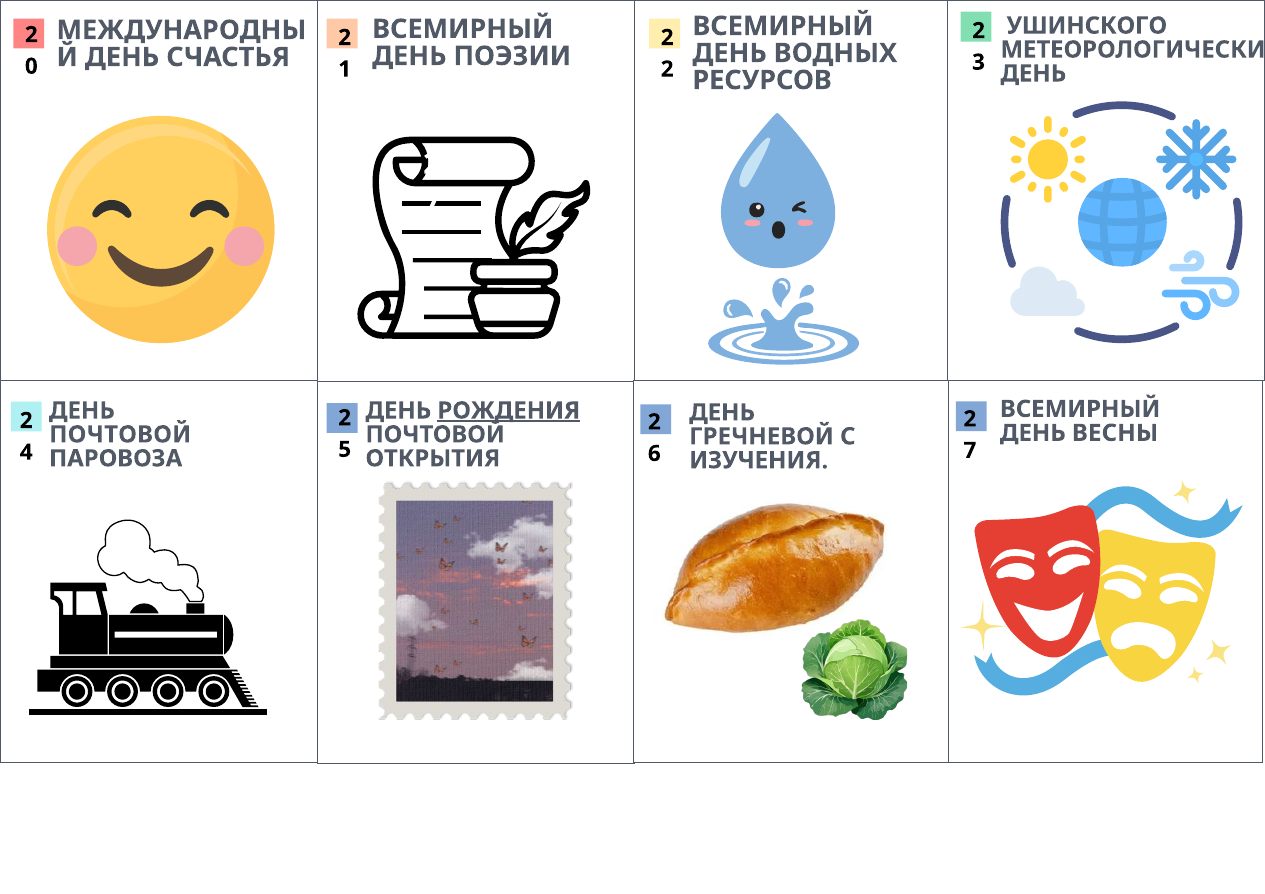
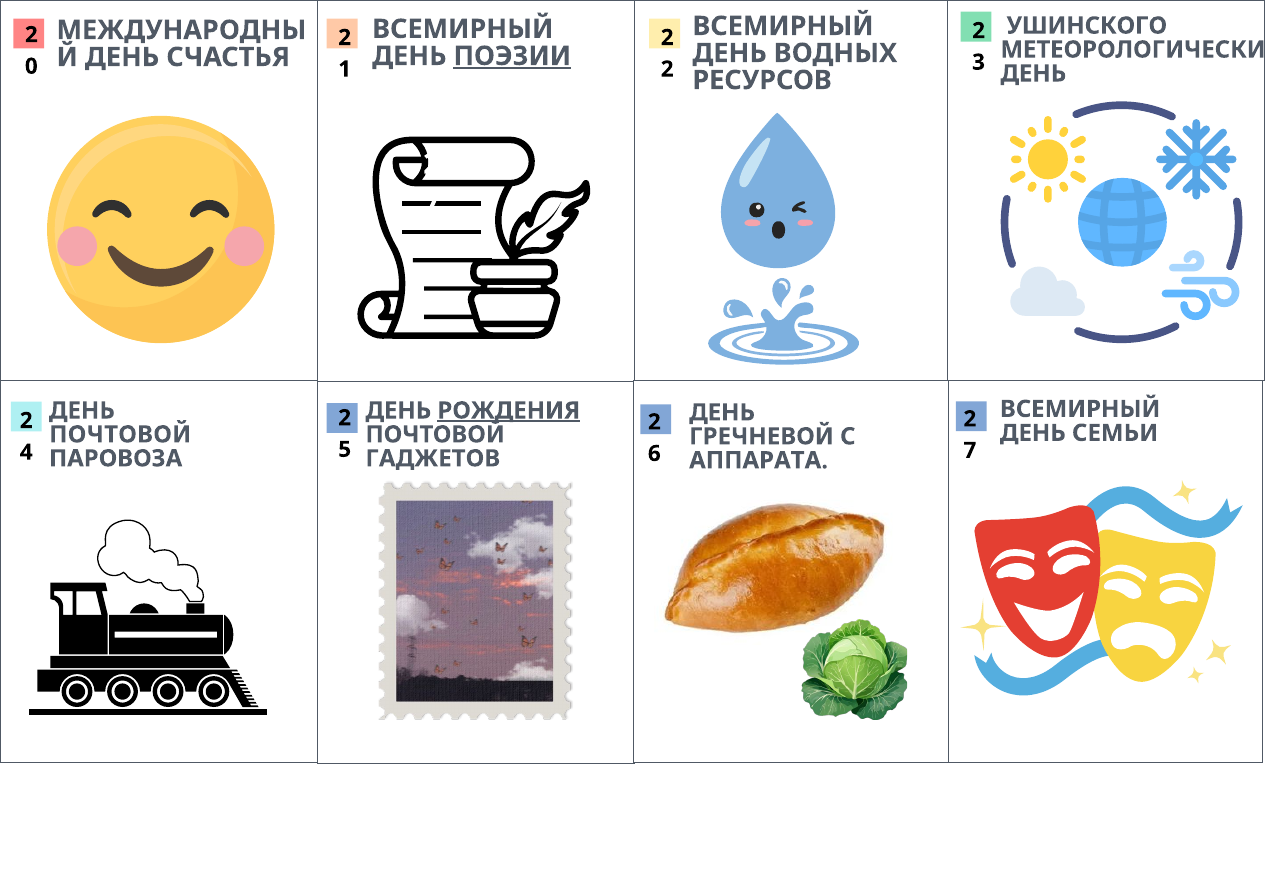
ПОЭЗИИ underline: none -> present
ВЕСНЫ: ВЕСНЫ -> СЕМЬИ
ОТКРЫТИЯ: ОТКРЫТИЯ -> ГАДЖЕТОВ
ИЗУЧЕНИЯ: ИЗУЧЕНИЯ -> АППАРАТА
